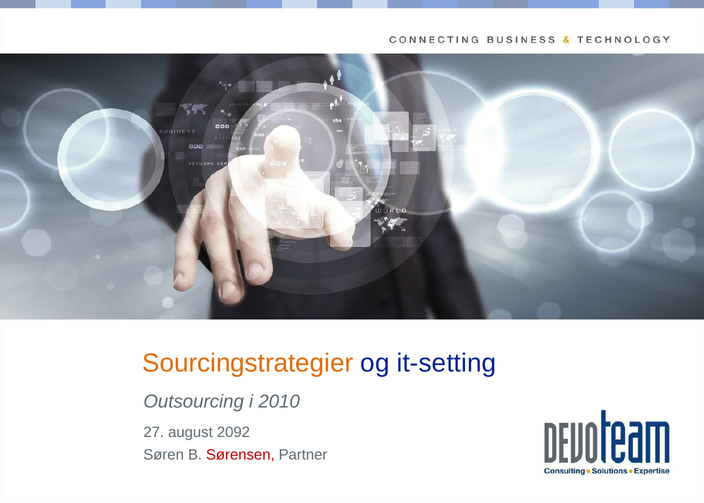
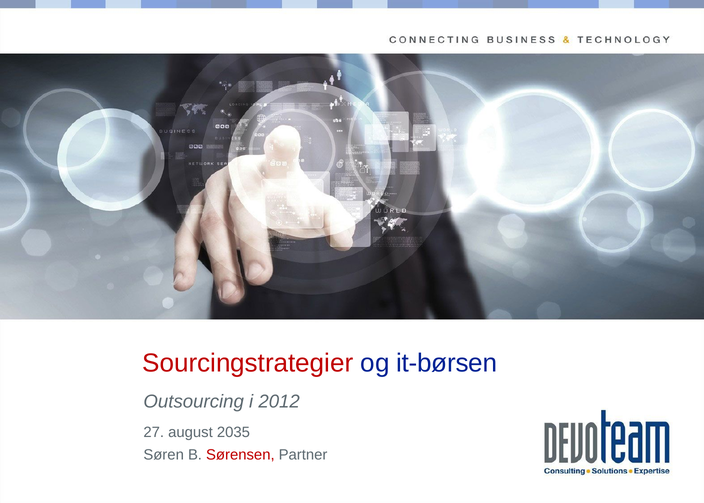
Sourcingstrategier colour: orange -> red
it-setting: it-setting -> it-børsen
2010: 2010 -> 2012
2092: 2092 -> 2035
